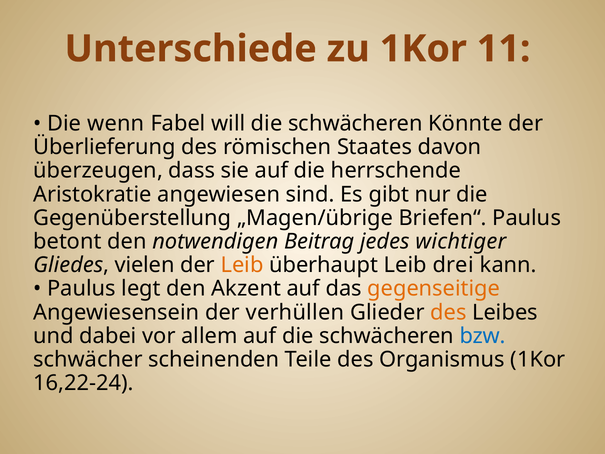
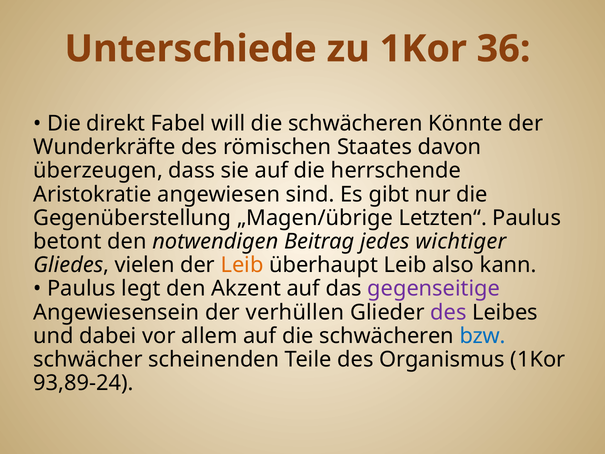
11: 11 -> 36
wenn: wenn -> direkt
Überlieferung: Überlieferung -> Wunderkräfte
Briefen“: Briefen“ -> Letzten“
drei: drei -> also
gegenseitige colour: orange -> purple
des at (448, 312) colour: orange -> purple
16,22-24: 16,22-24 -> 93,89-24
